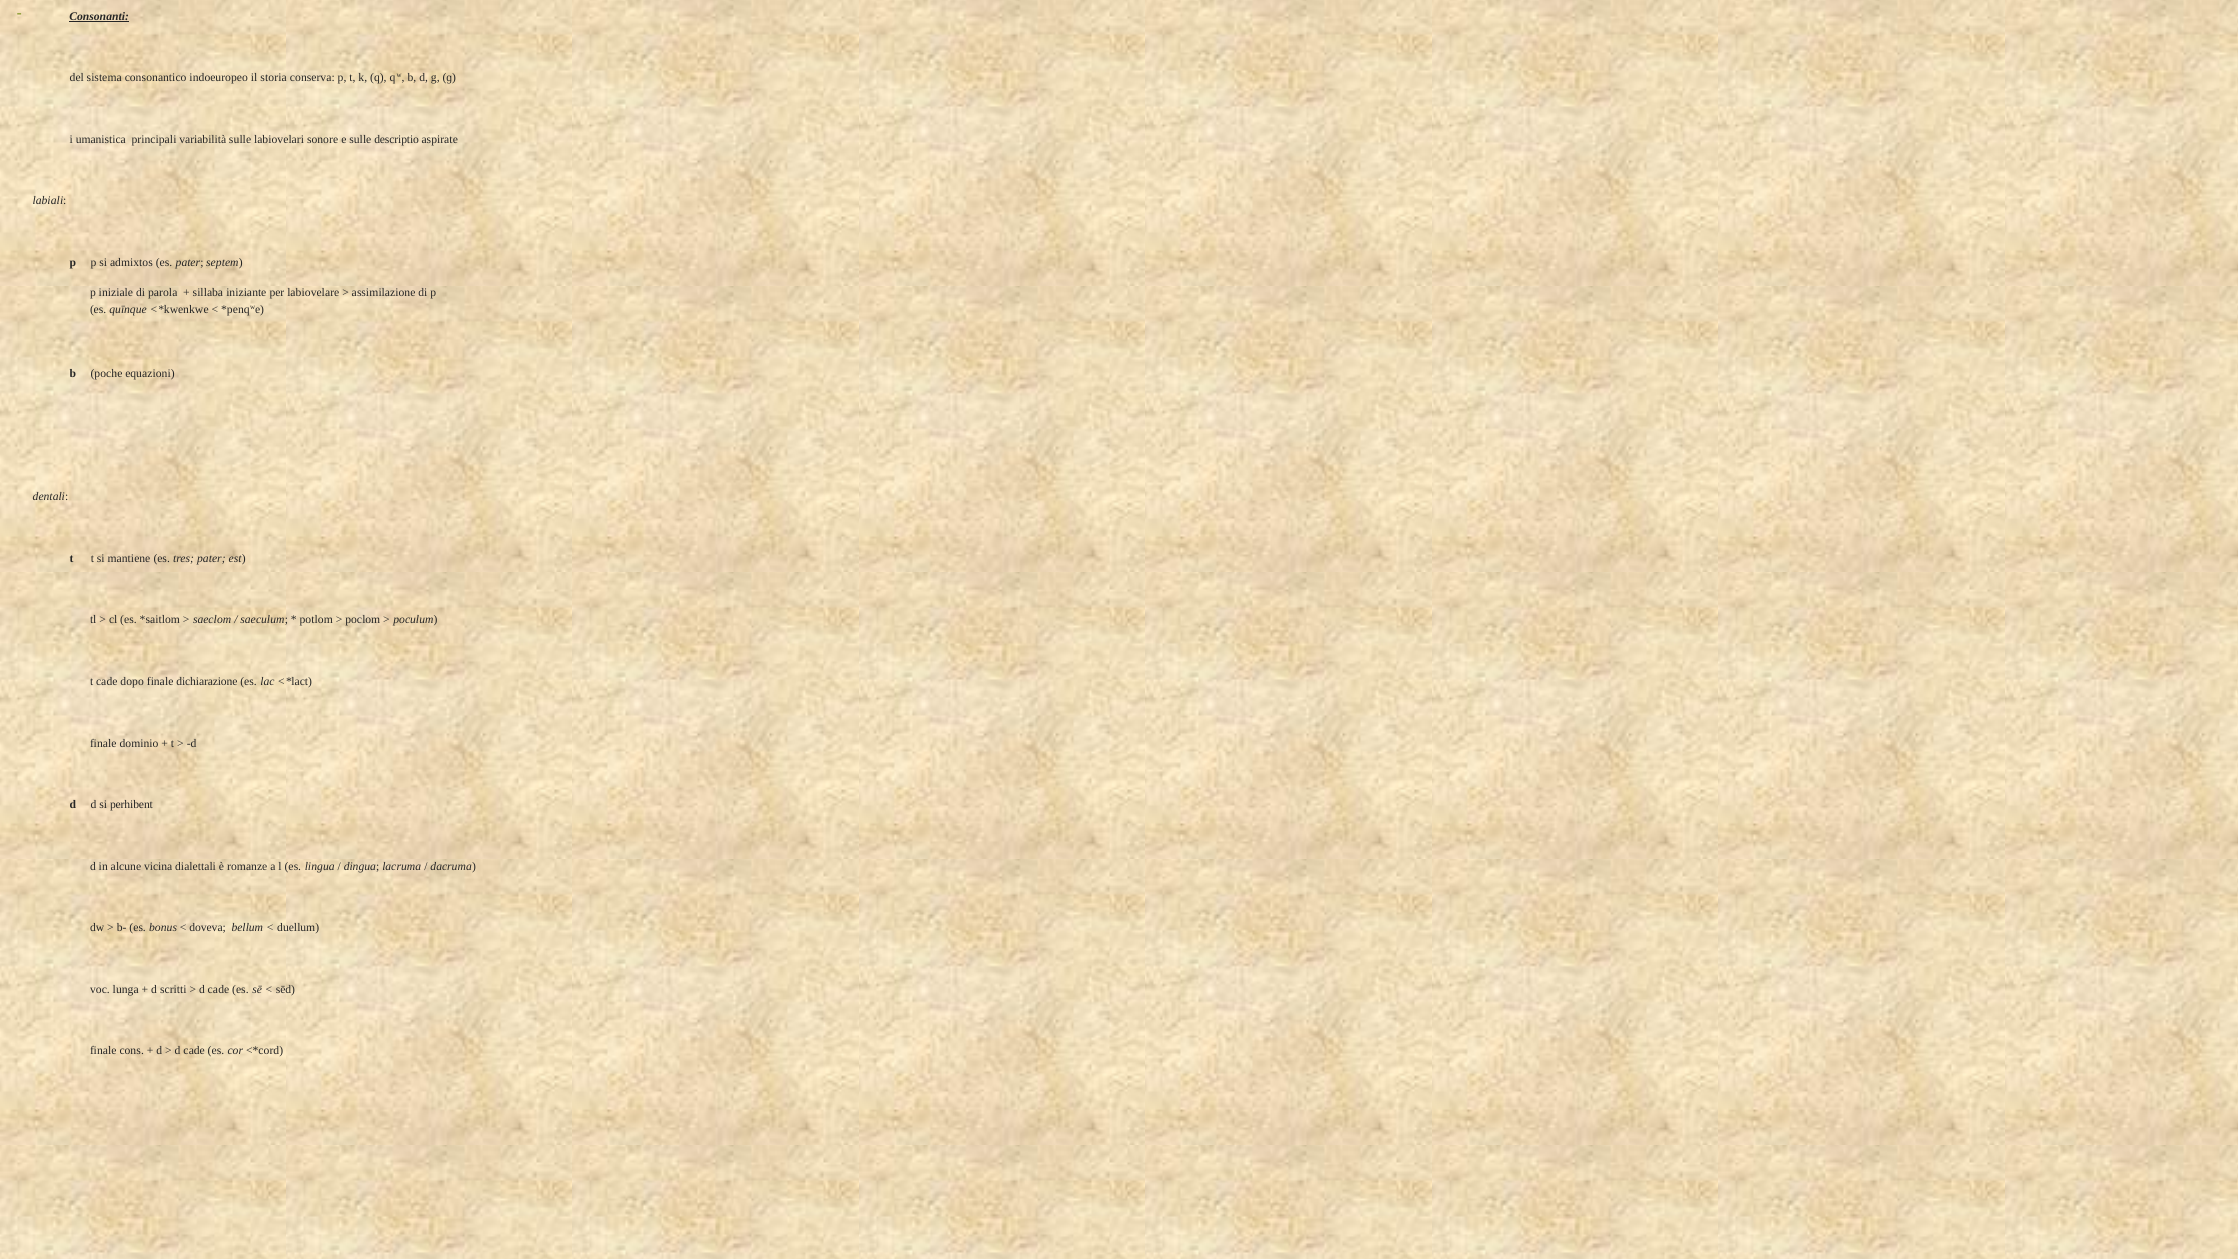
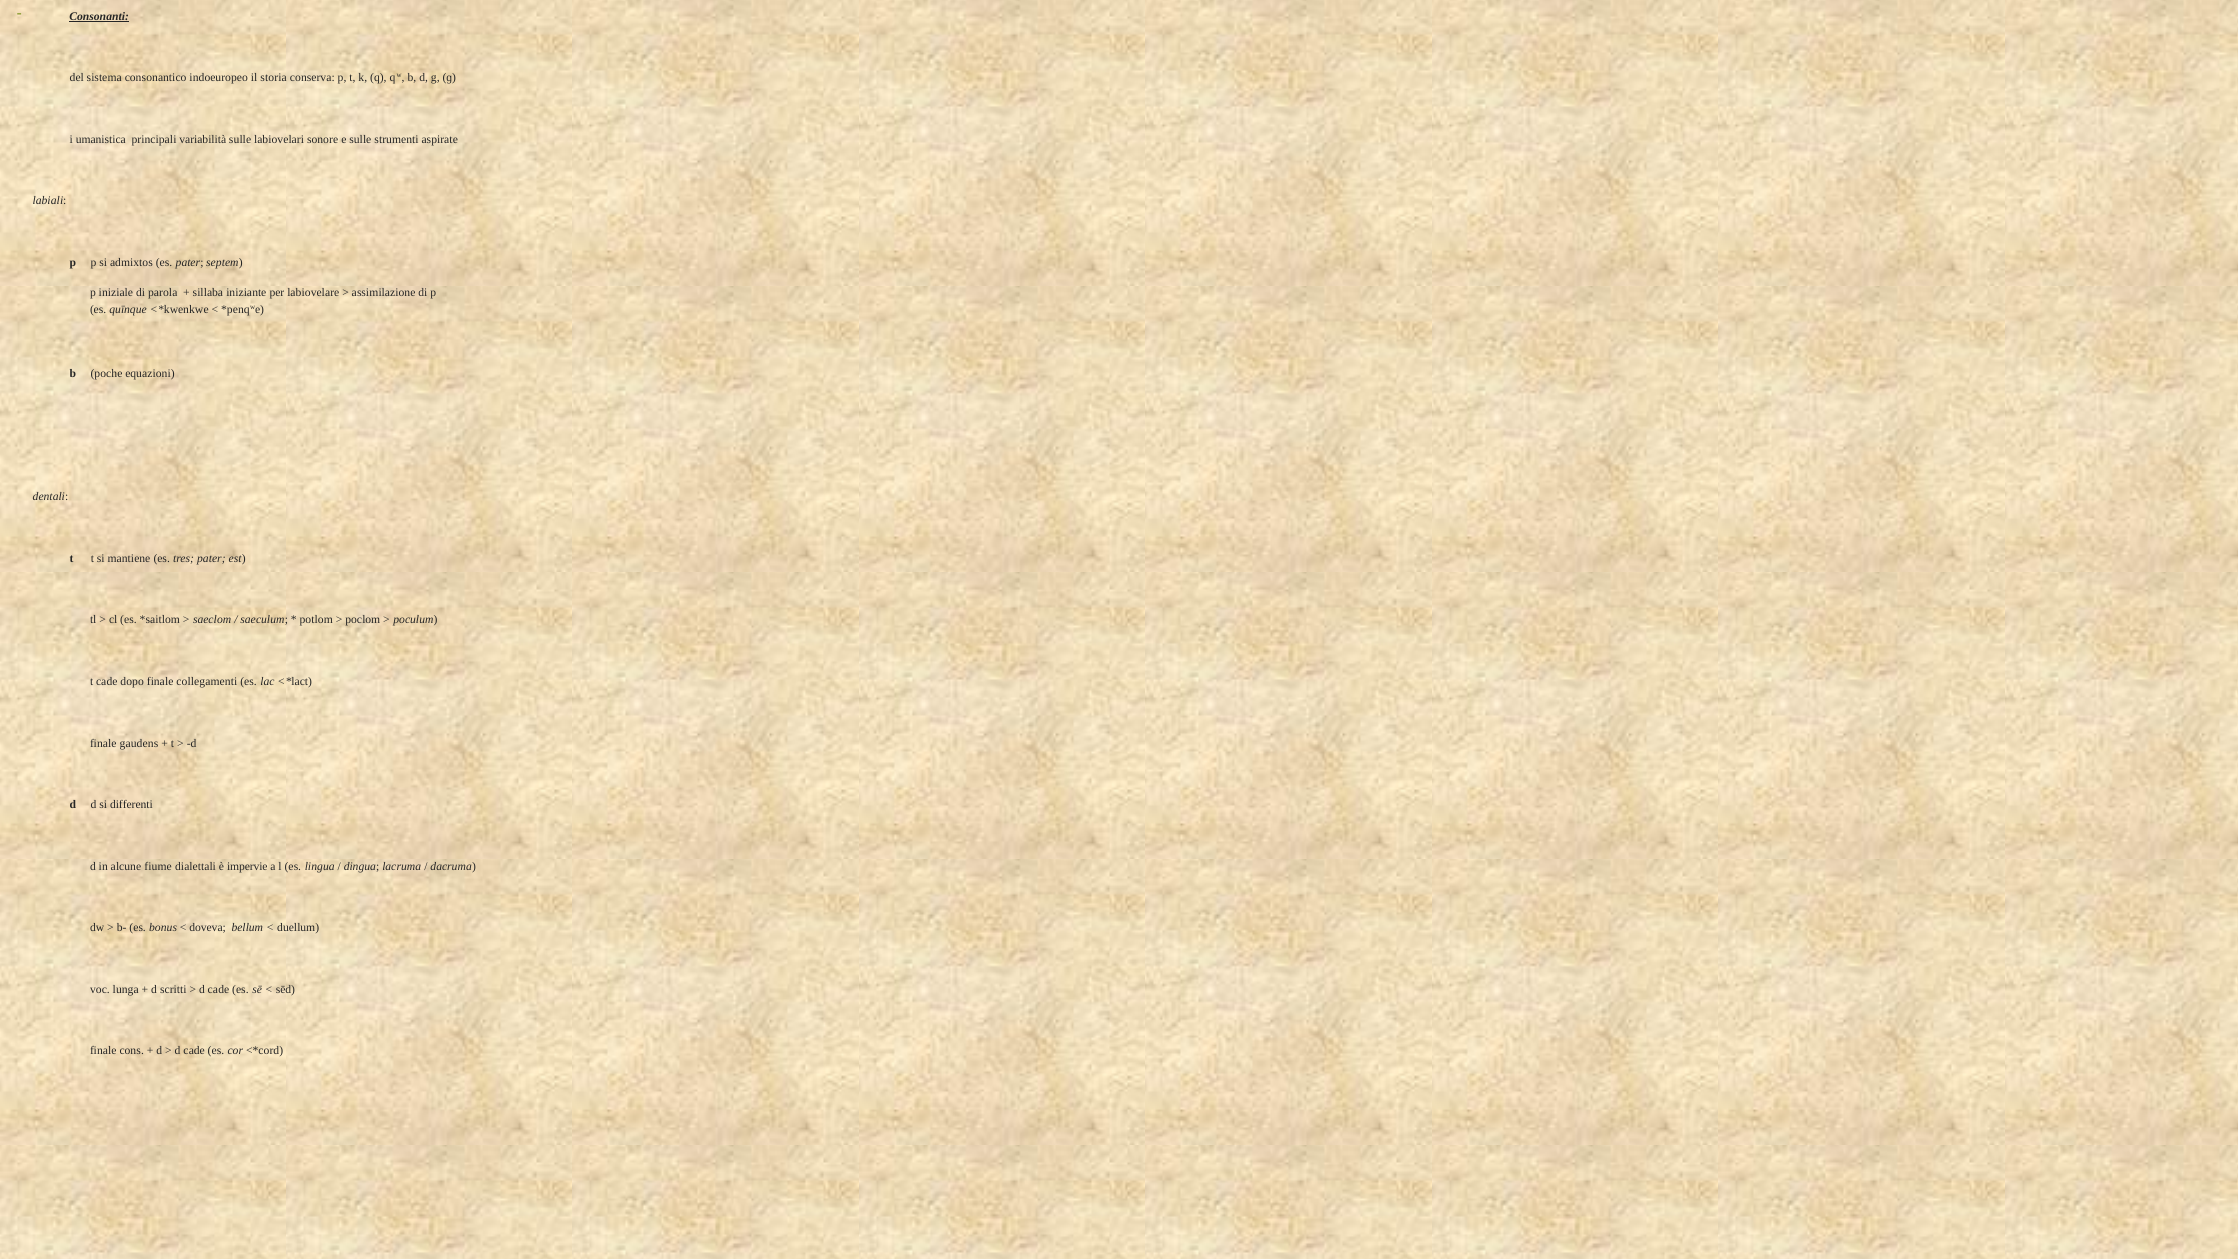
descriptio: descriptio -> strumenti
dichiarazione: dichiarazione -> collegamenti
dominio: dominio -> gaudens
perhibent: perhibent -> differenti
vicina: vicina -> fiume
romanze: romanze -> impervie
